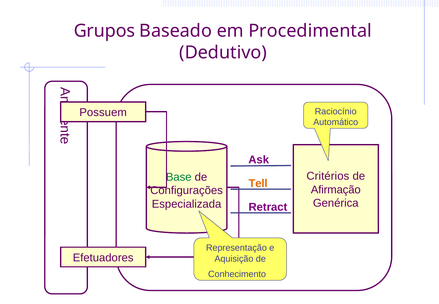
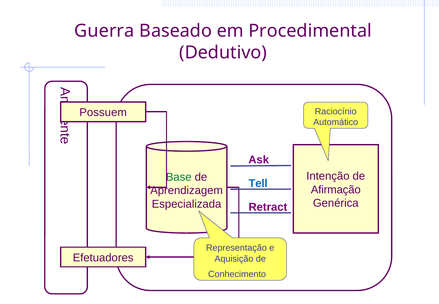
Grupos: Grupos -> Guerra
Critérios: Critérios -> Intenção
Tell colour: orange -> blue
Configurações: Configurações -> Aprendizagem
